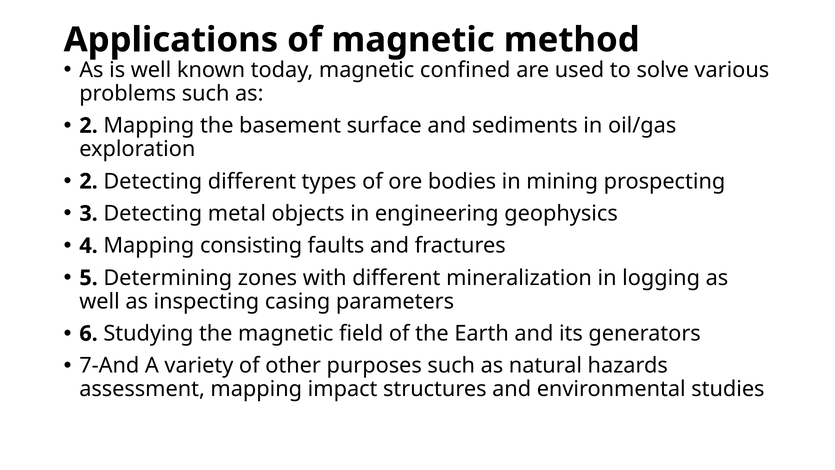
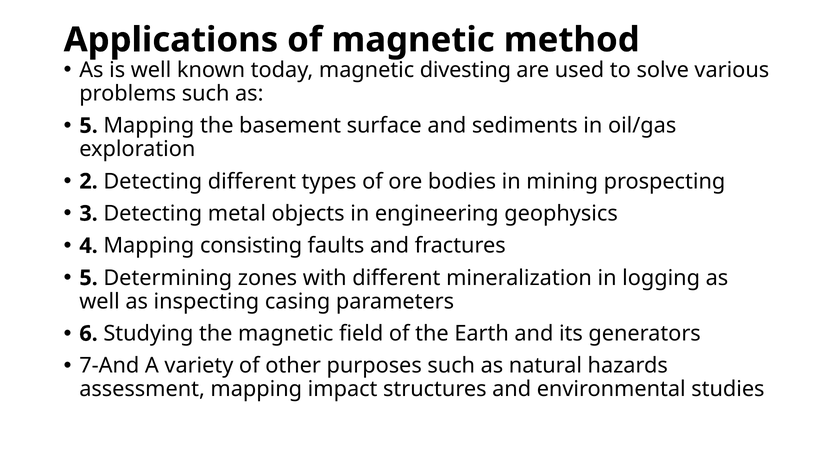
confined: confined -> divesting
2 at (89, 126): 2 -> 5
